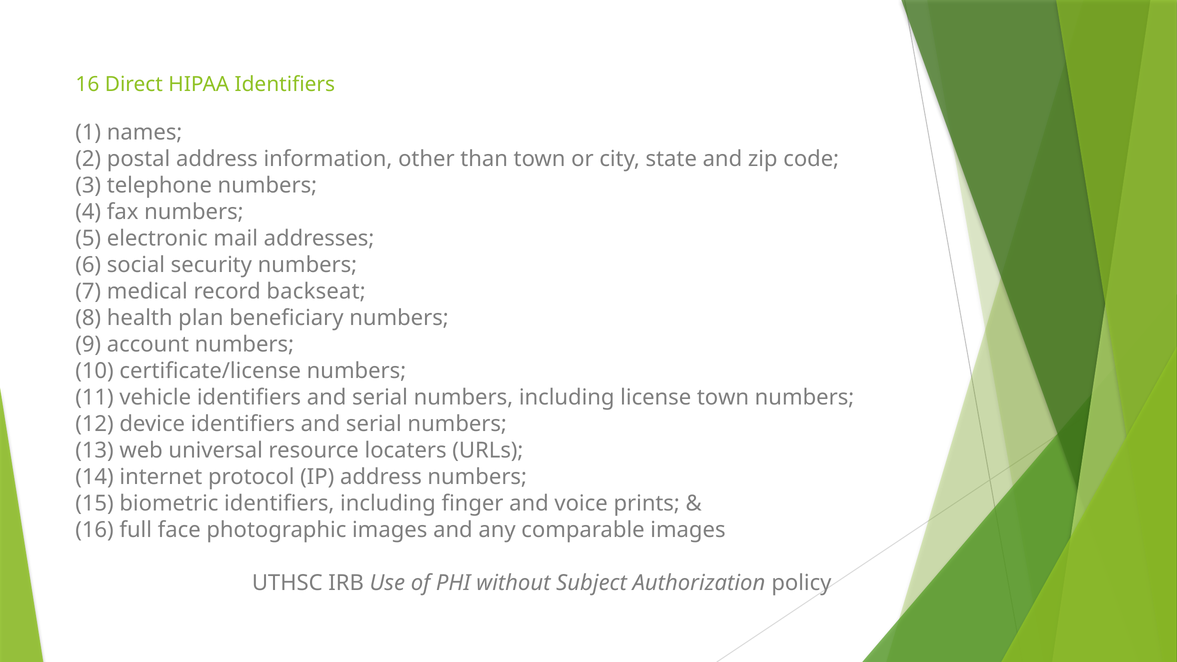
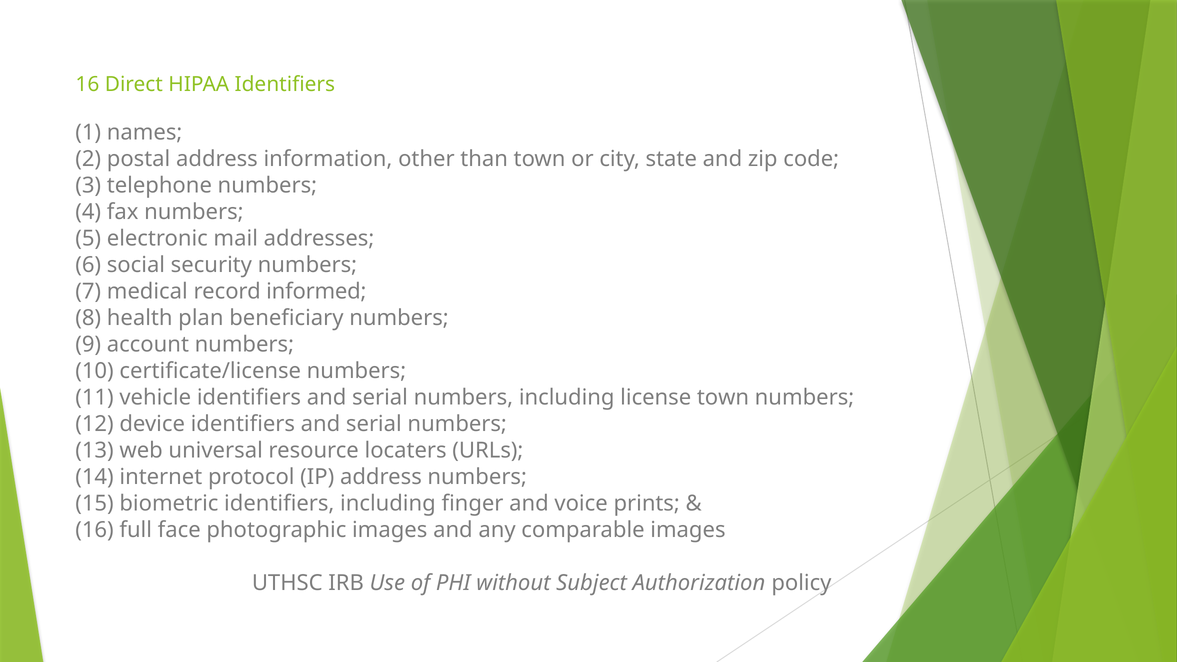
backseat: backseat -> informed
